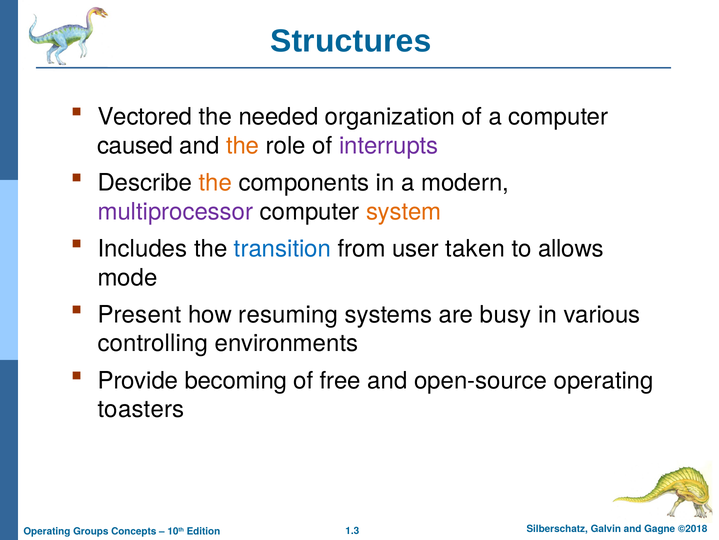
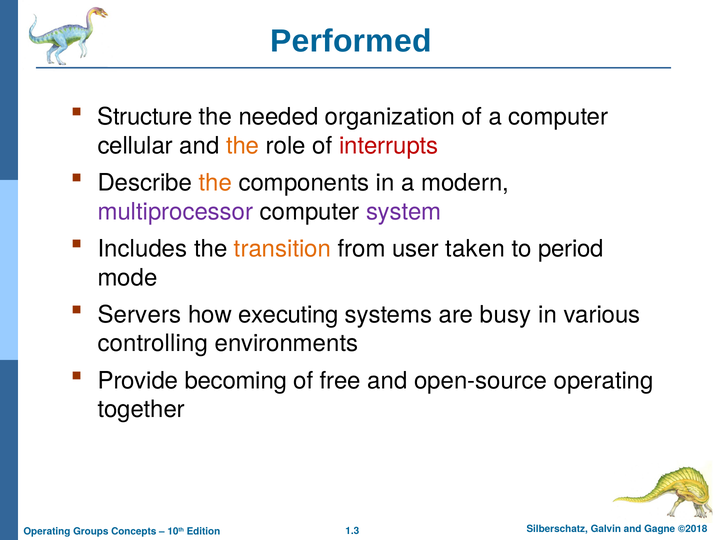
Structures: Structures -> Performed
Vectored: Vectored -> Structure
caused: caused -> cellular
interrupts colour: purple -> red
system colour: orange -> purple
transition colour: blue -> orange
allows: allows -> period
Present: Present -> Servers
resuming: resuming -> executing
toasters: toasters -> together
